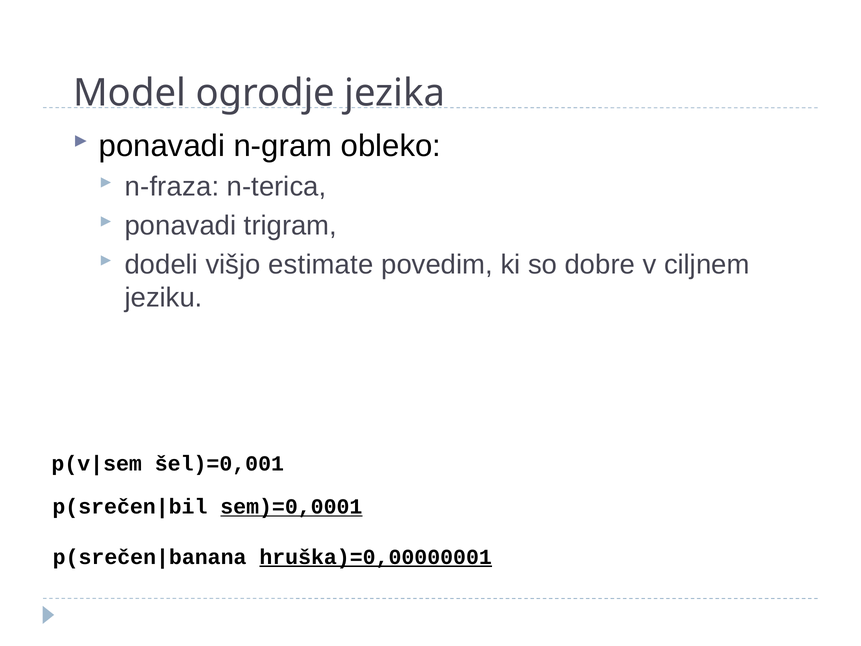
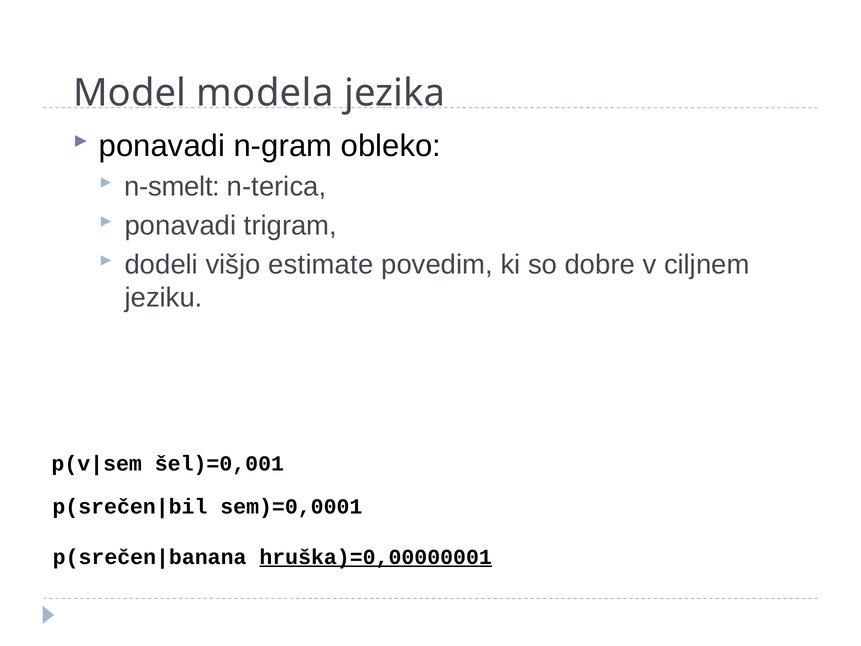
ogrodje: ogrodje -> modela
n-fraza: n-fraza -> n-smelt
sem)=0,0001 underline: present -> none
